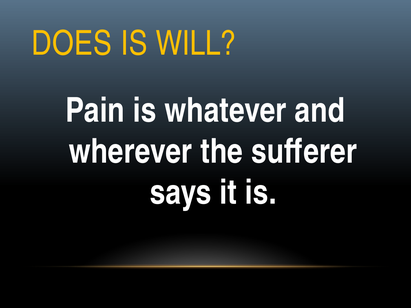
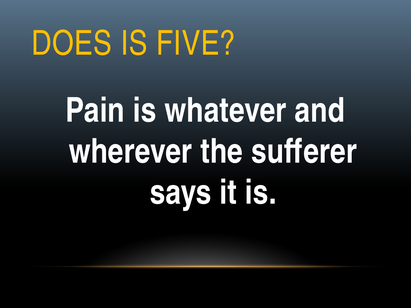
WILL: WILL -> FIVE
